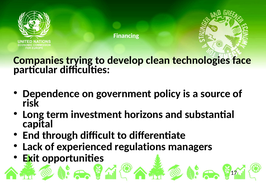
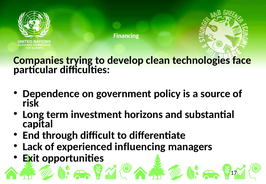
regulations: regulations -> influencing
